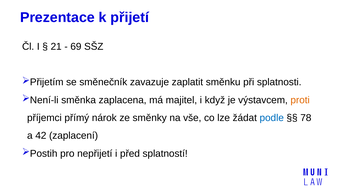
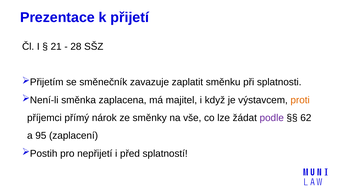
69: 69 -> 28
podle colour: blue -> purple
78: 78 -> 62
42: 42 -> 95
